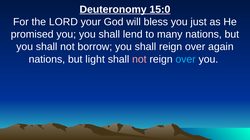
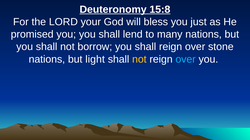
15:0: 15:0 -> 15:8
again: again -> stone
not at (139, 59) colour: pink -> yellow
